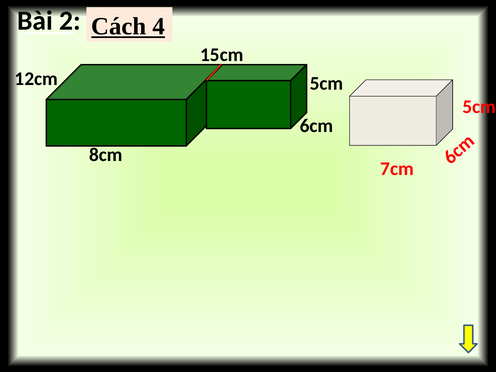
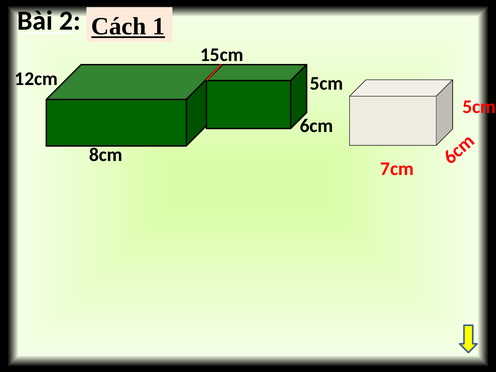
4: 4 -> 1
